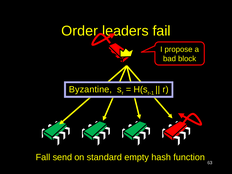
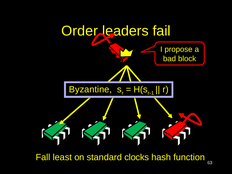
send: send -> least
empty: empty -> clocks
